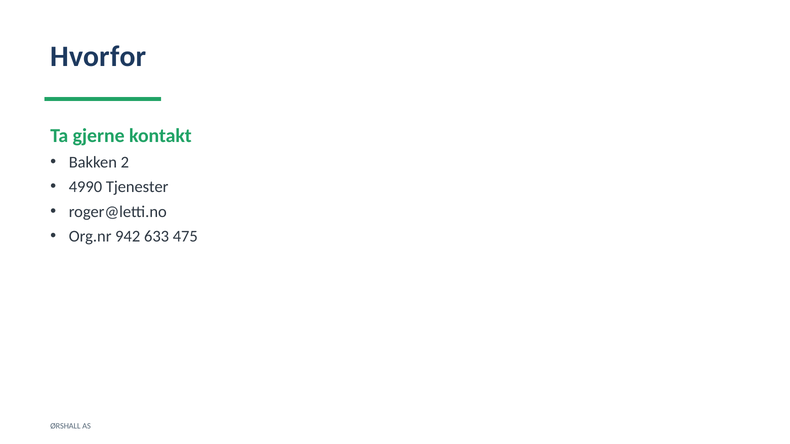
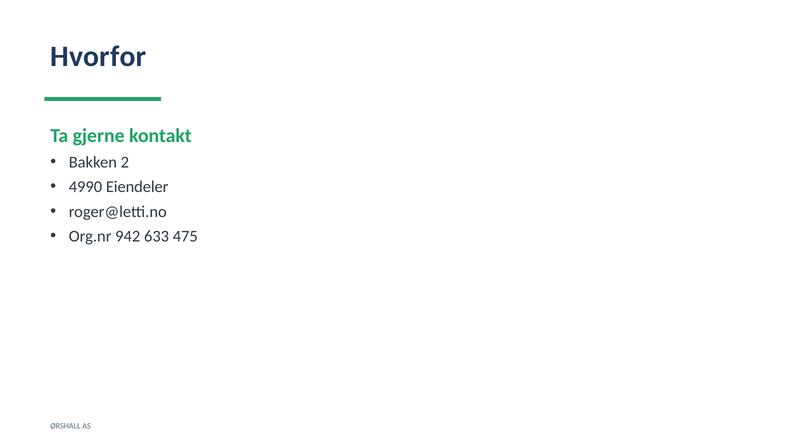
Tjenester: Tjenester -> Eiendeler
